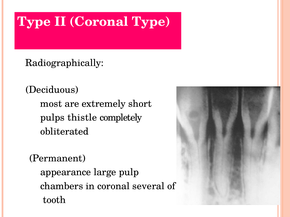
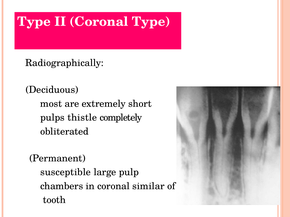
appearance: appearance -> susceptible
several: several -> similar
